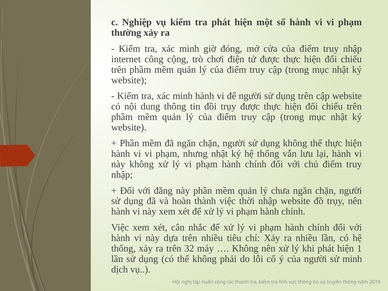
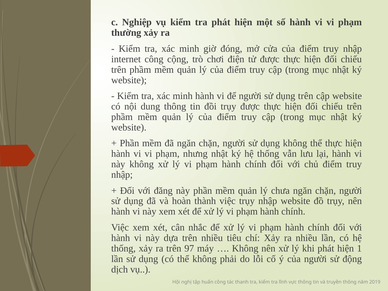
việc thời: thời -> trụy
32: 32 -> 97
sử minh: minh -> động
